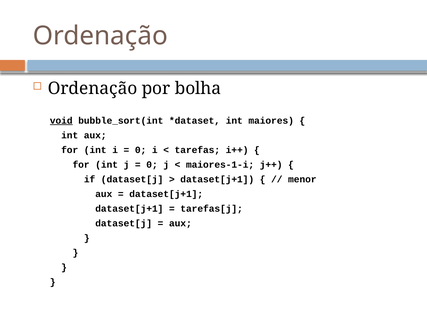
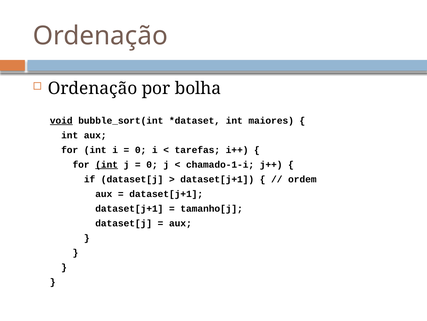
int at (107, 164) underline: none -> present
maiores-1-i: maiores-1-i -> chamado-1-i
menor: menor -> ordem
tarefas[j: tarefas[j -> tamanho[j
